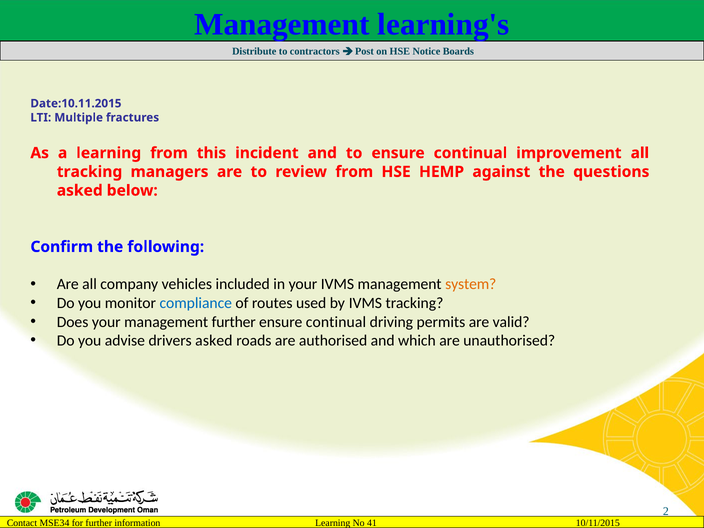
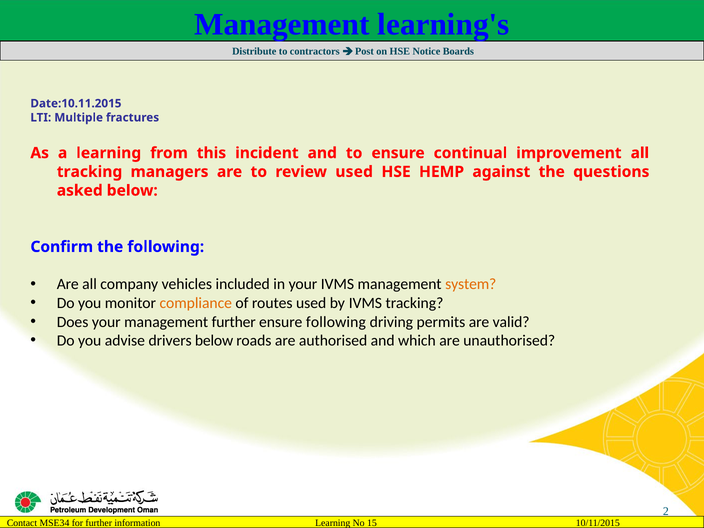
review from: from -> used
compliance colour: blue -> orange
continual at (336, 322): continual -> following
drivers asked: asked -> below
41: 41 -> 15
